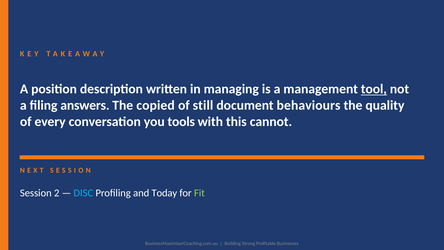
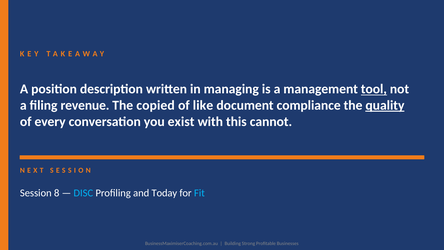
answers: answers -> revenue
still: still -> like
behaviours: behaviours -> compliance
quality underline: none -> present
tools: tools -> exist
2: 2 -> 8
Fit colour: light green -> light blue
